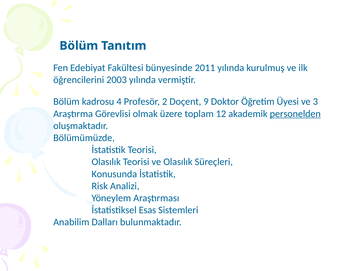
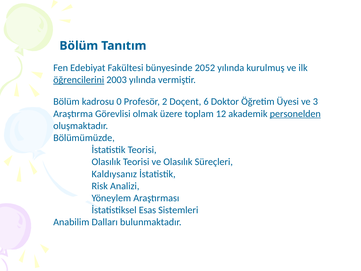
2011: 2011 -> 2052
öğrencilerini underline: none -> present
4: 4 -> 0
9: 9 -> 6
Konusunda: Konusunda -> Kaldıysanız
